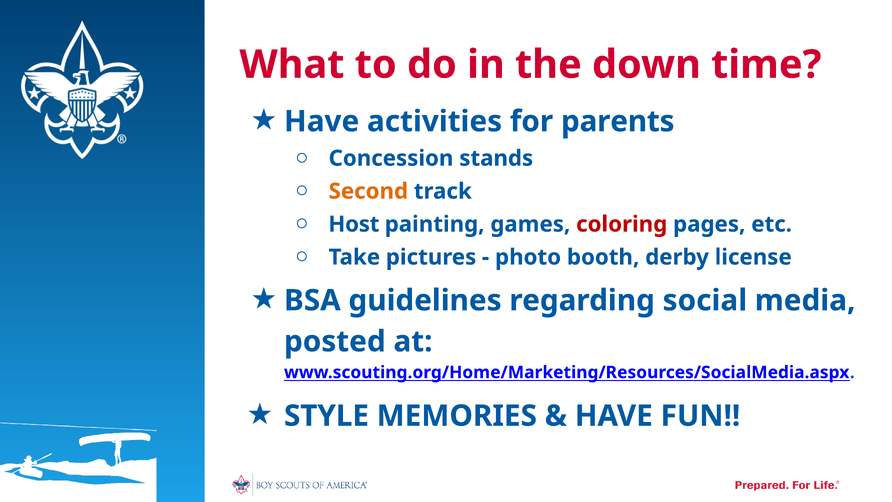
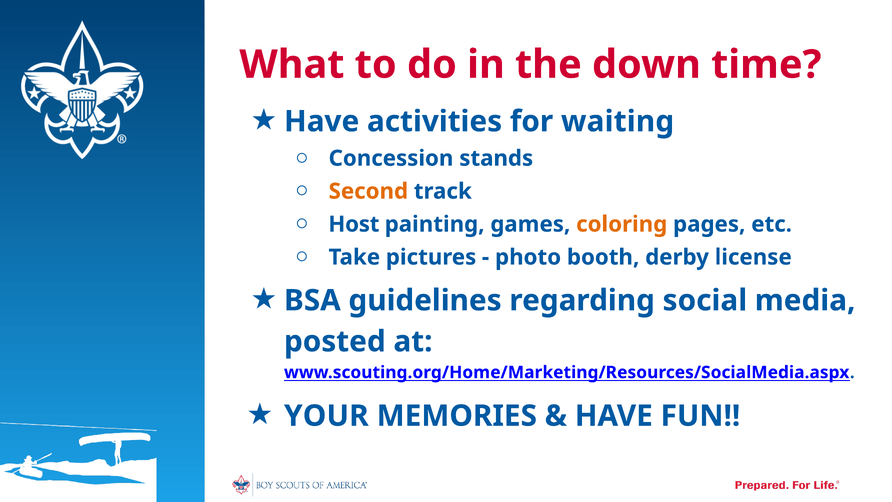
parents: parents -> waiting
coloring colour: red -> orange
STYLE: STYLE -> YOUR
